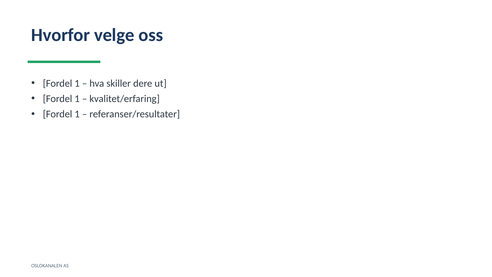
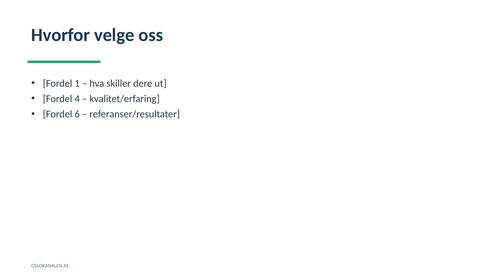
1 at (77, 99): 1 -> 4
1 at (77, 114): 1 -> 6
